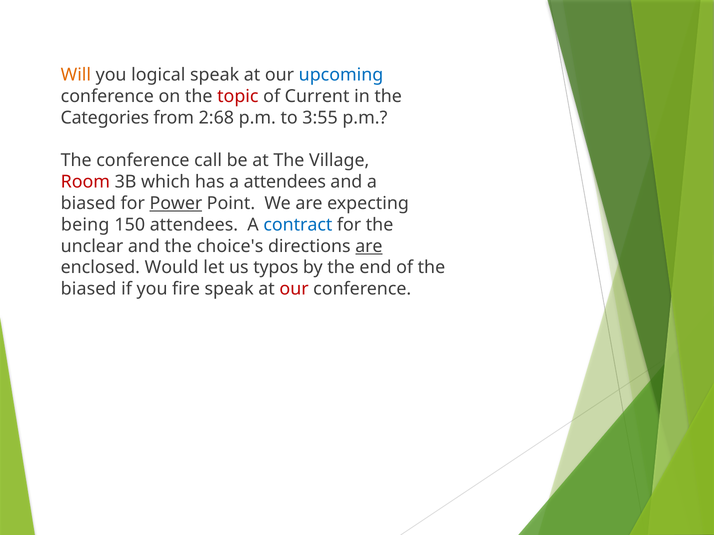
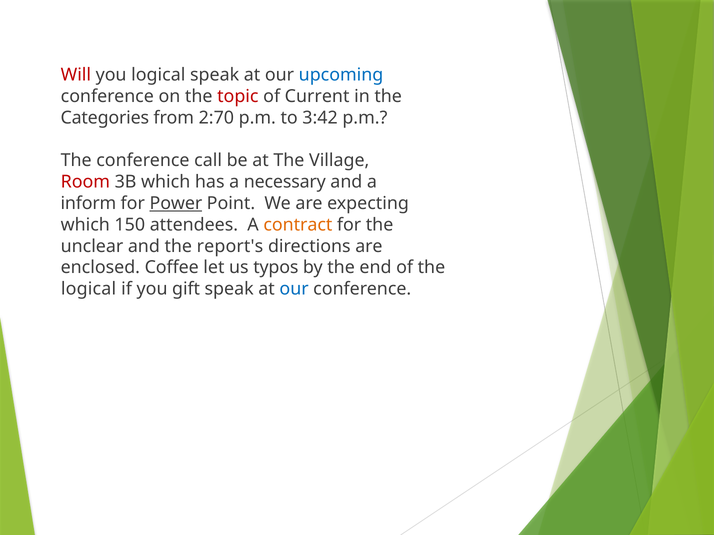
Will colour: orange -> red
2:68: 2:68 -> 2:70
3:55: 3:55 -> 3:42
a attendees: attendees -> necessary
biased at (88, 204): biased -> inform
being at (85, 225): being -> which
contract colour: blue -> orange
choice's: choice's -> report's
are at (369, 246) underline: present -> none
Would: Would -> Coffee
biased at (89, 289): biased -> logical
fire: fire -> gift
our at (294, 289) colour: red -> blue
